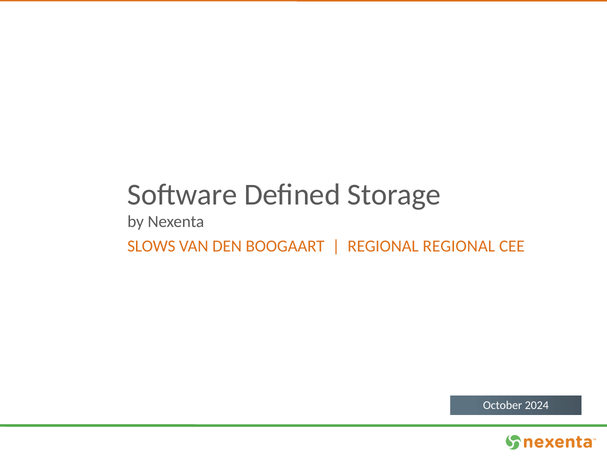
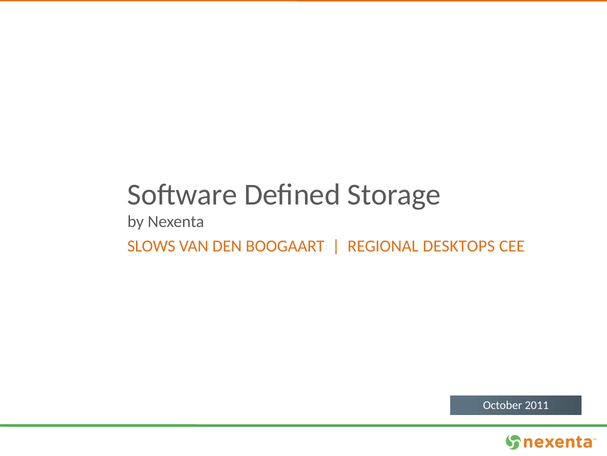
REGIONAL REGIONAL: REGIONAL -> DESKTOPS
2024: 2024 -> 2011
